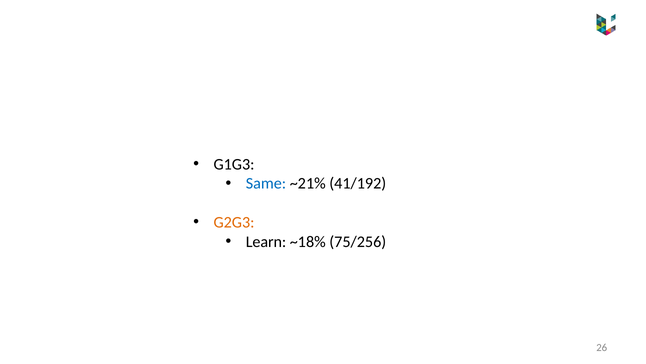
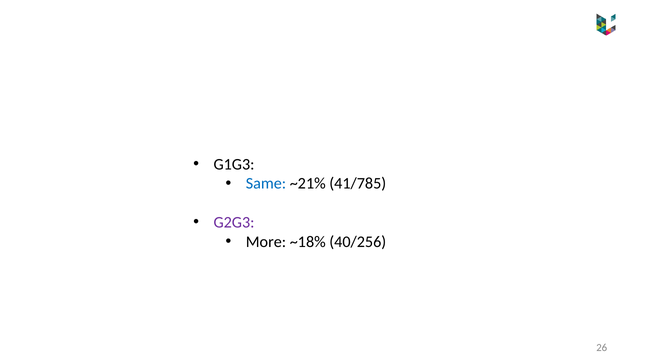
41/192: 41/192 -> 41/785
G2G3 colour: orange -> purple
Learn: Learn -> More
75/256: 75/256 -> 40/256
